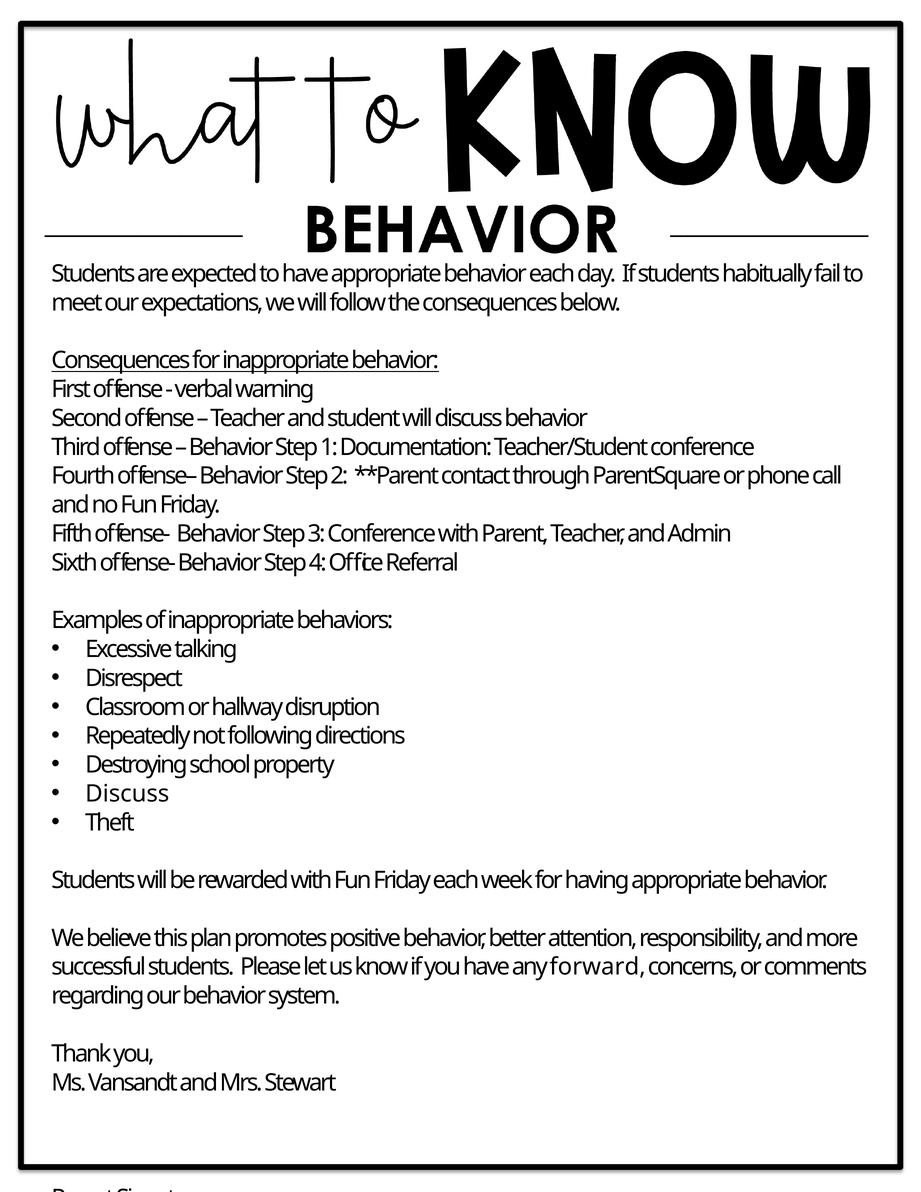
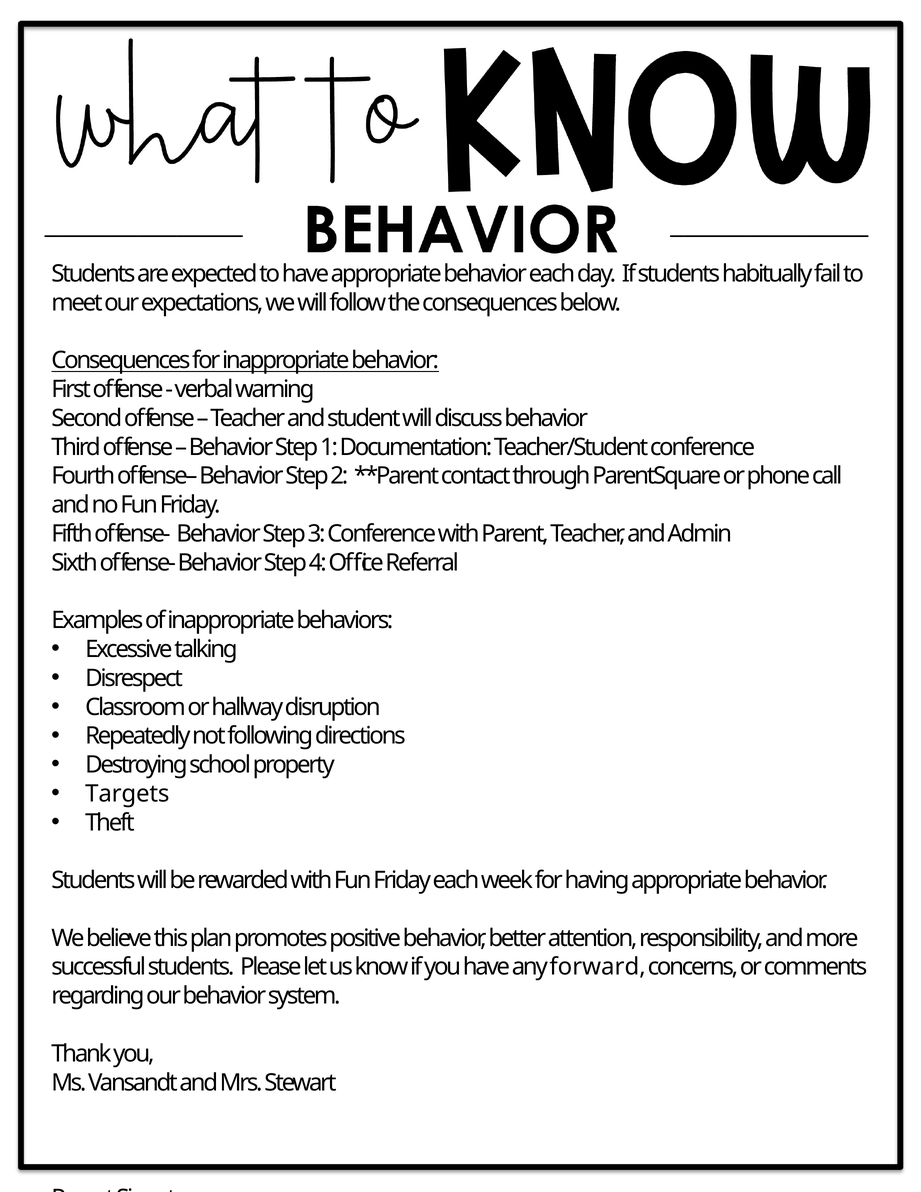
Discuss at (127, 794): Discuss -> Targets
